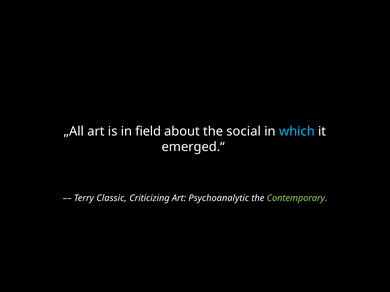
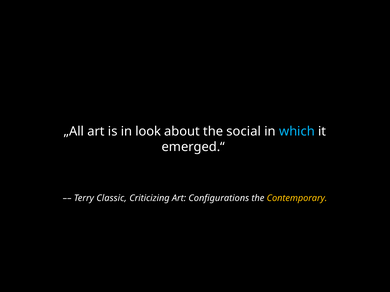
field: field -> look
Psychoanalytic: Psychoanalytic -> Configurations
Contemporary colour: light green -> yellow
